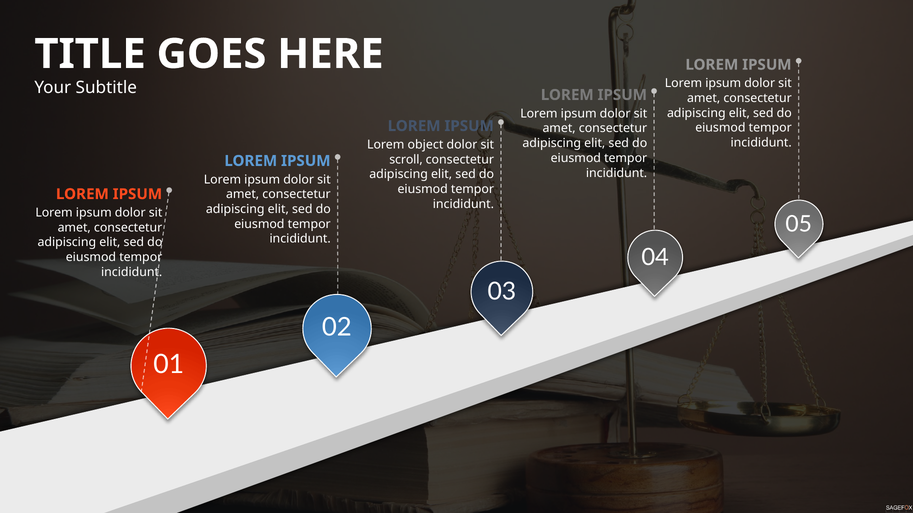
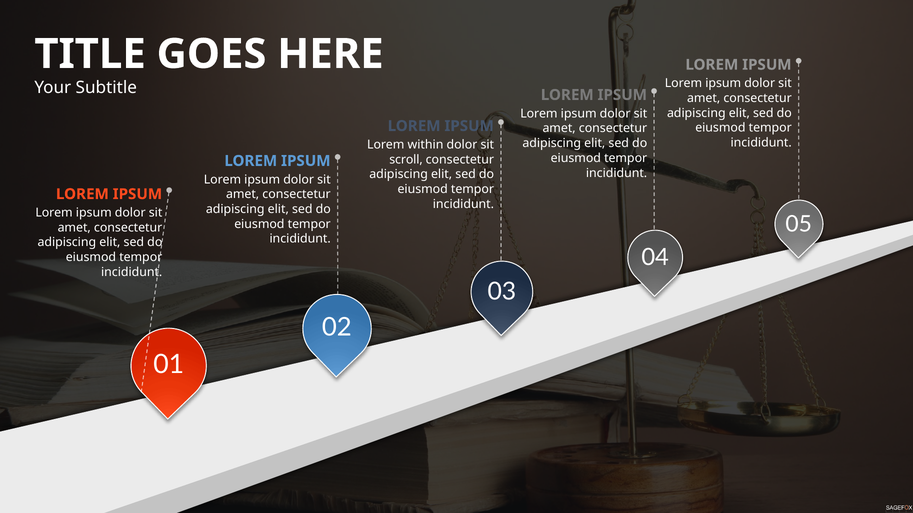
object: object -> within
